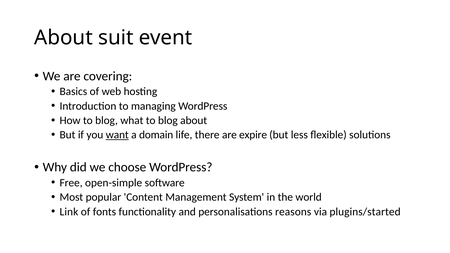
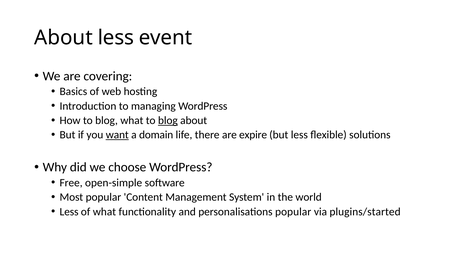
About suit: suit -> less
blog at (168, 121) underline: none -> present
Link at (69, 212): Link -> Less
of fonts: fonts -> what
personalisations reasons: reasons -> popular
